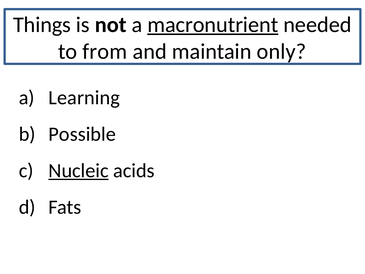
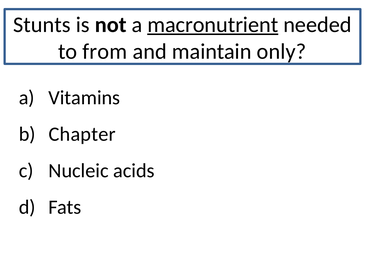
Things: Things -> Stunts
Learning: Learning -> Vitamins
Possible: Possible -> Chapter
Nucleic underline: present -> none
